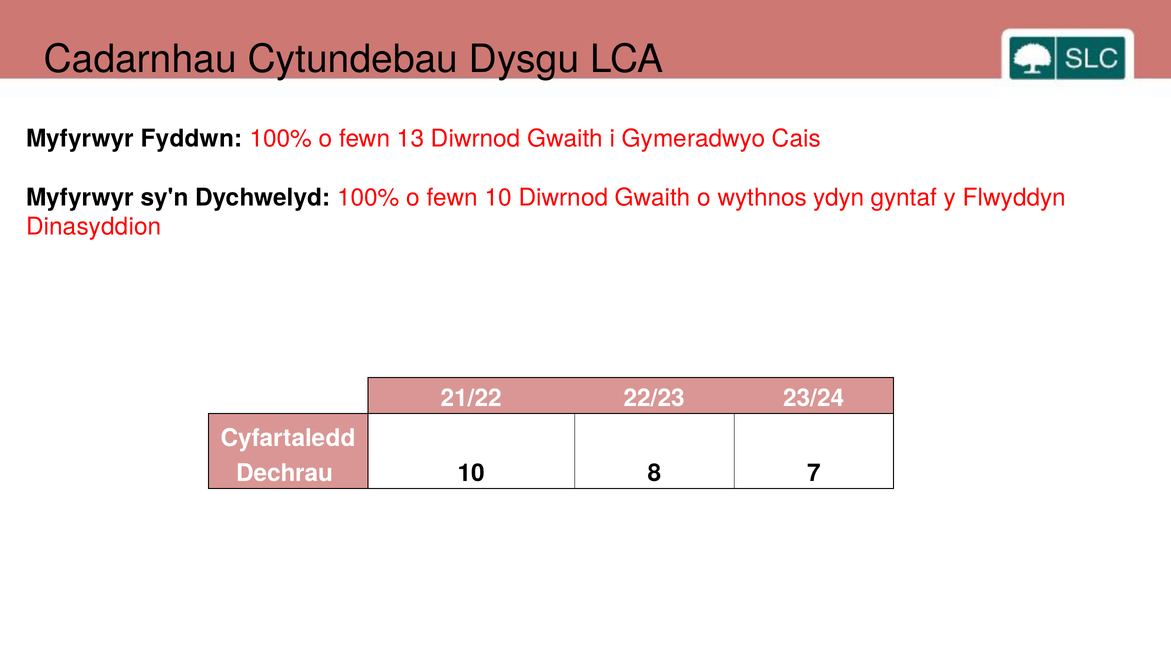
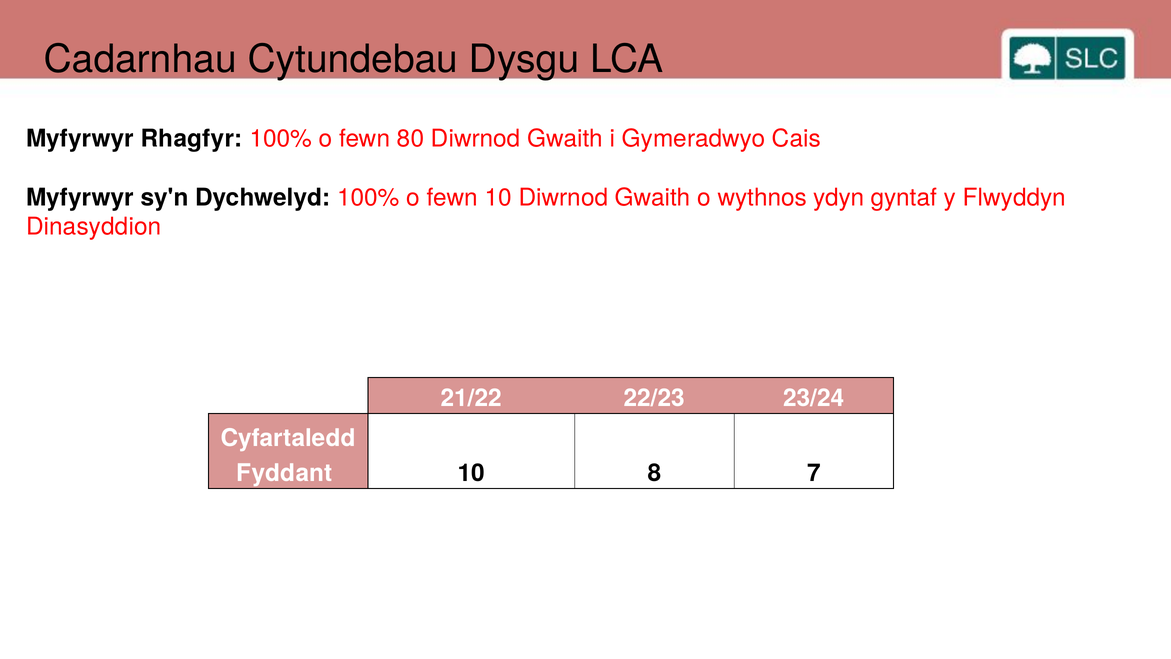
Fyddwn: Fyddwn -> Rhagfyr
13: 13 -> 80
Dechrau: Dechrau -> Fyddant
